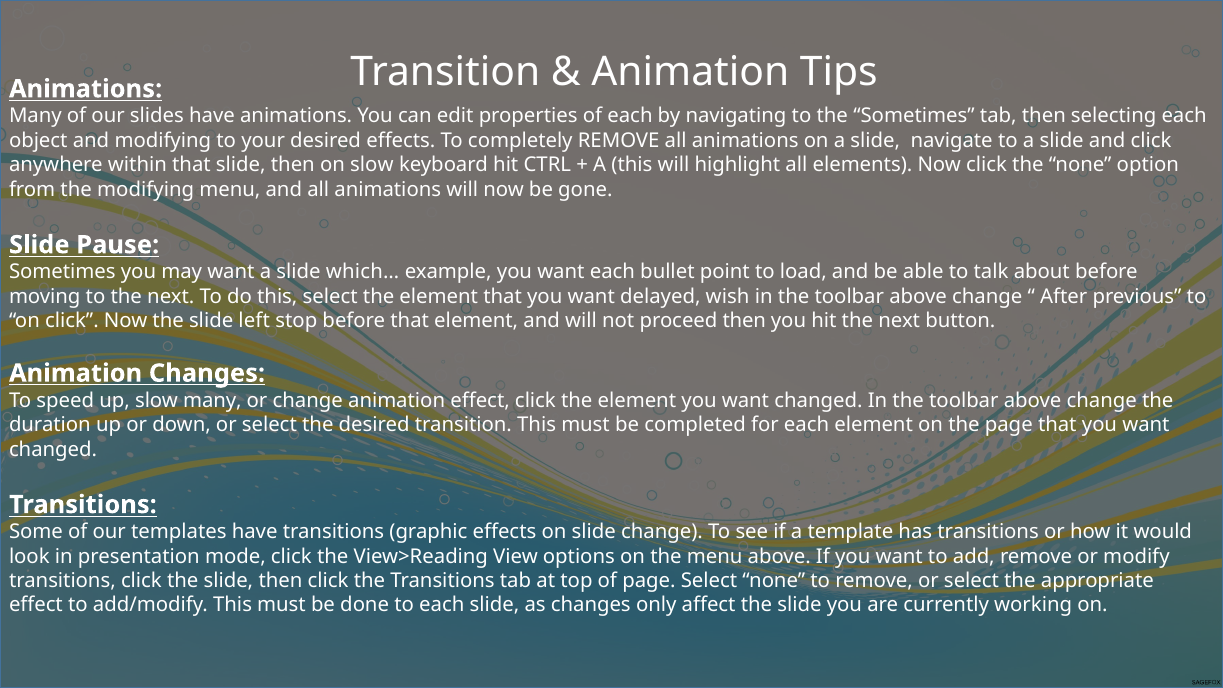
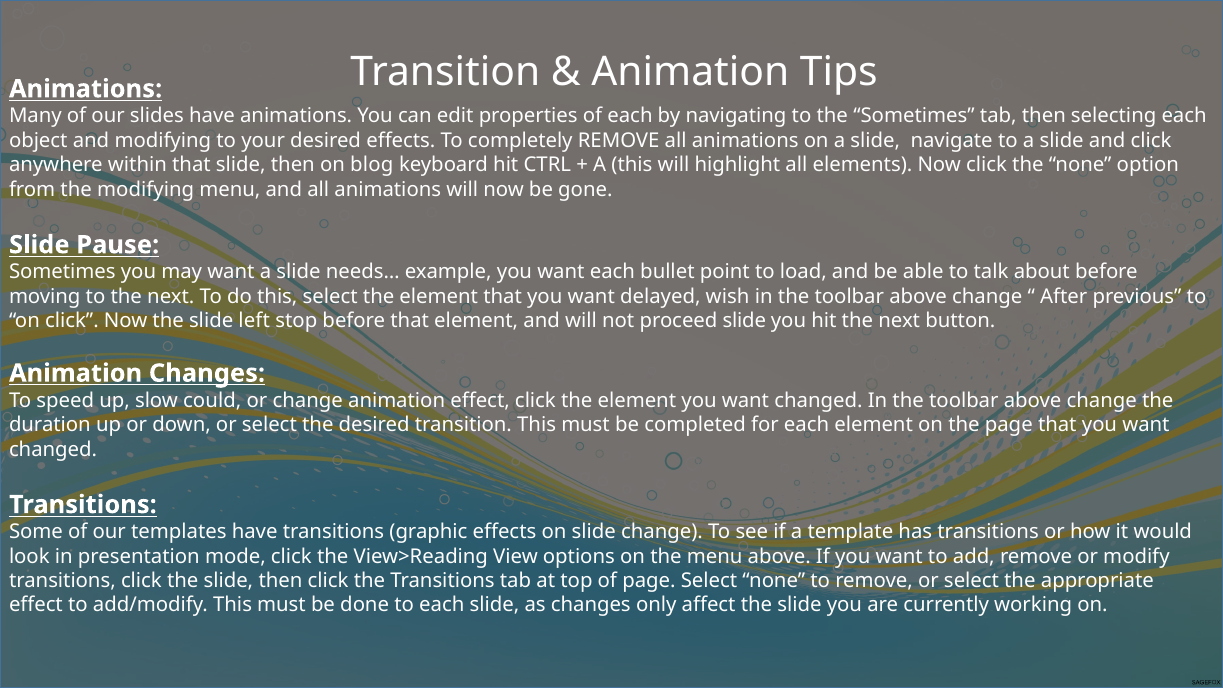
on slow: slow -> blog
which…: which… -> needs…
proceed then: then -> slide
slow many: many -> could
